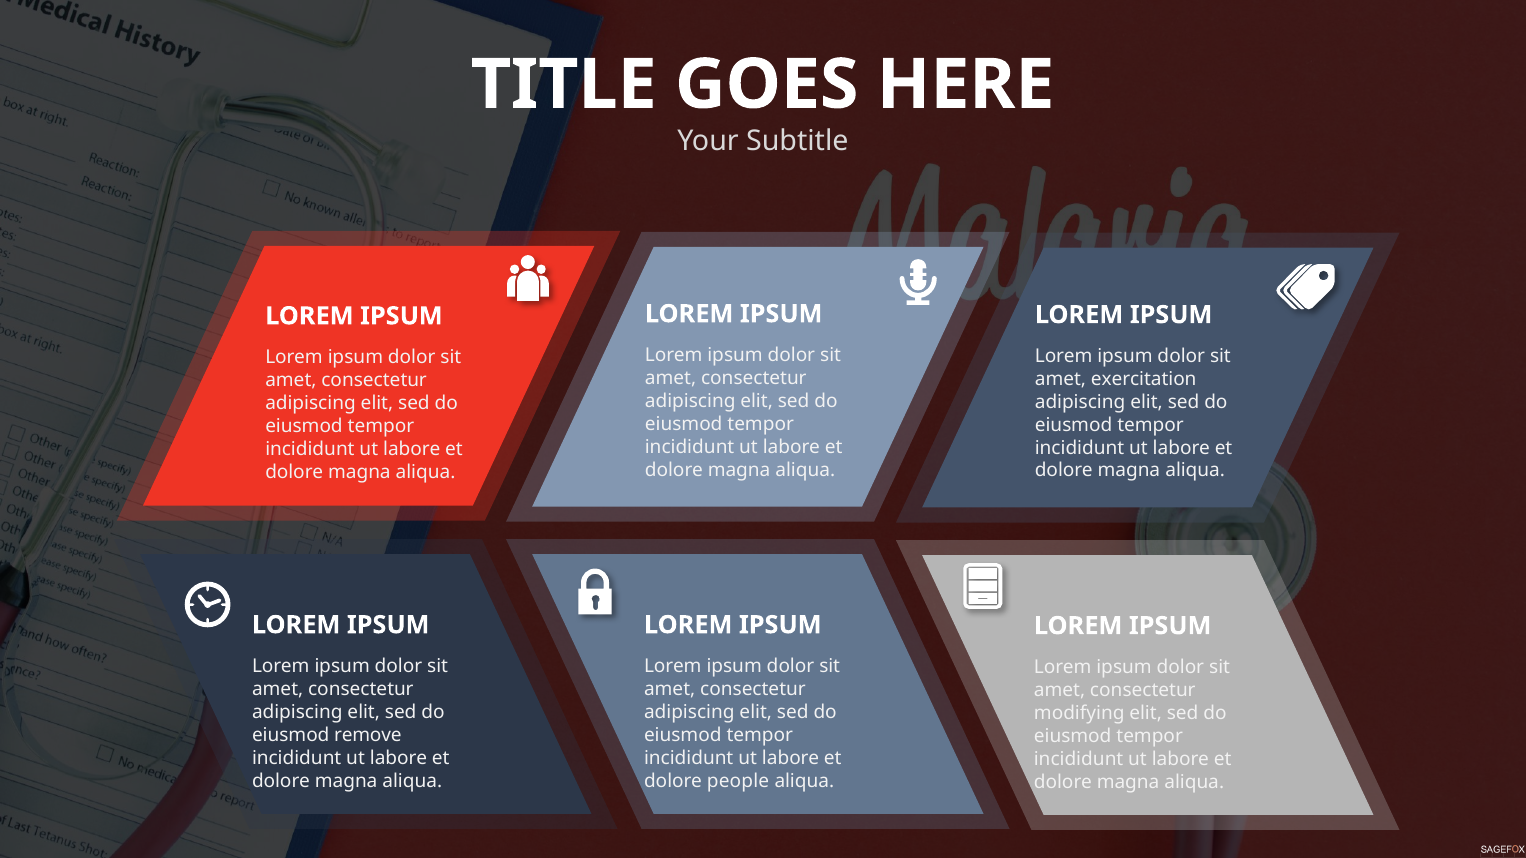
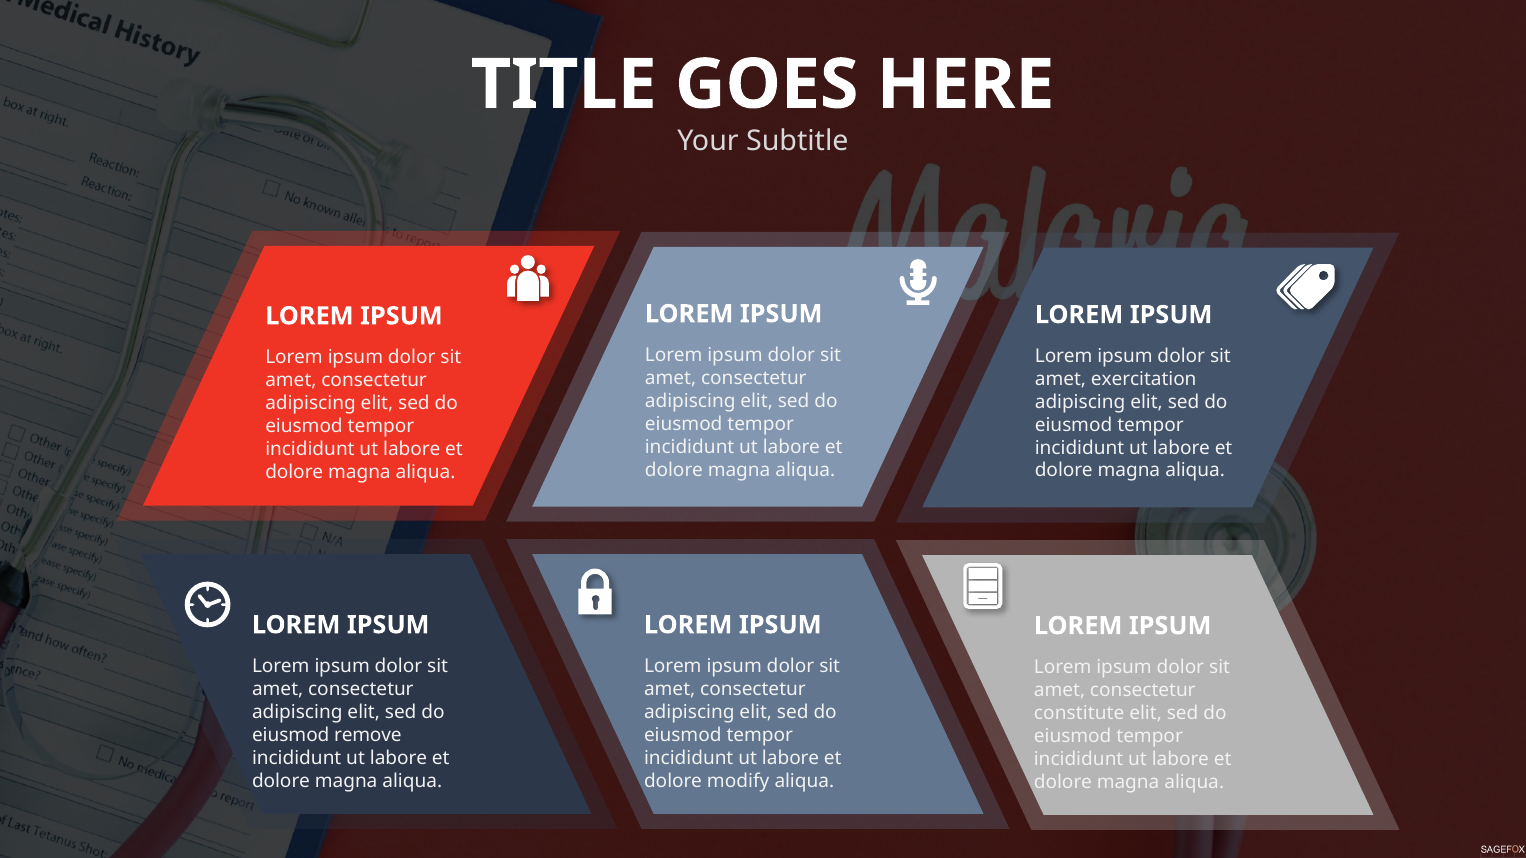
modifying: modifying -> constitute
people: people -> modify
